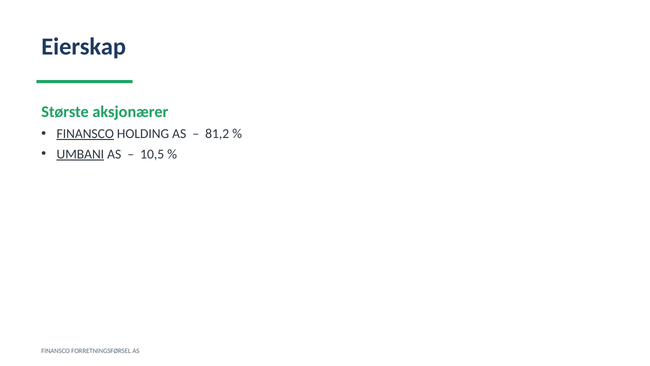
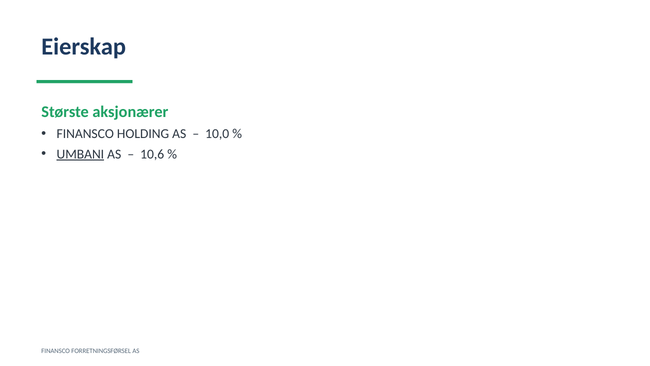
FINANSCO at (85, 134) underline: present -> none
81,2: 81,2 -> 10,0
10,5: 10,5 -> 10,6
